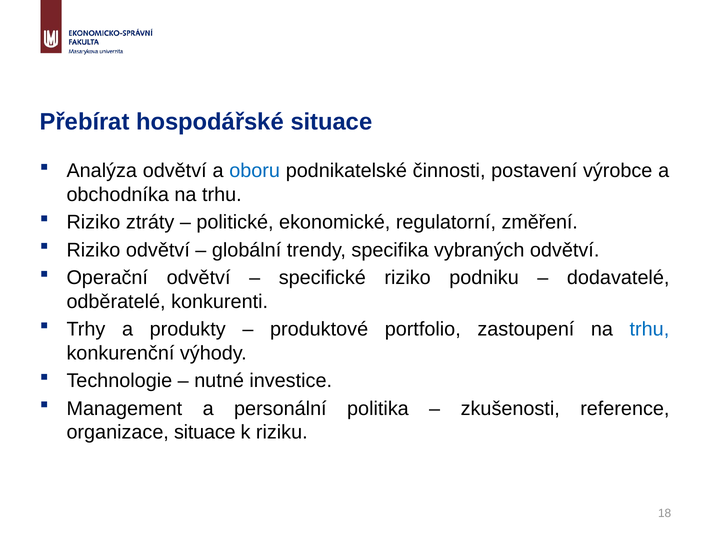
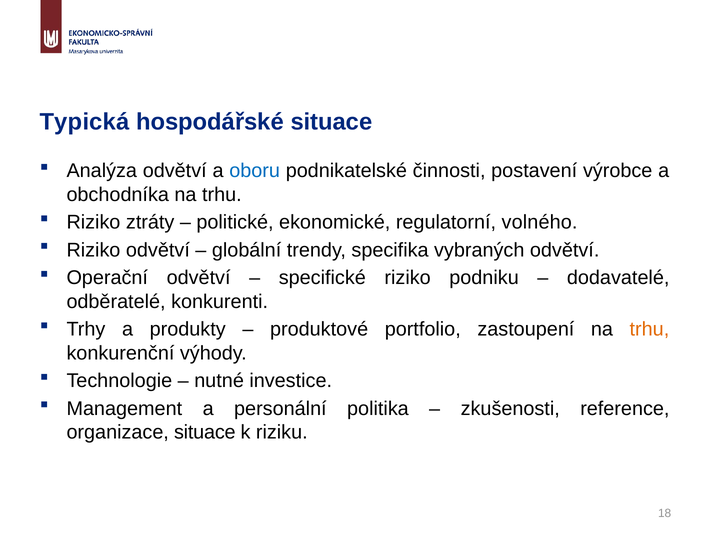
Přebírat: Přebírat -> Typická
změření: změření -> volného
trhu at (649, 329) colour: blue -> orange
